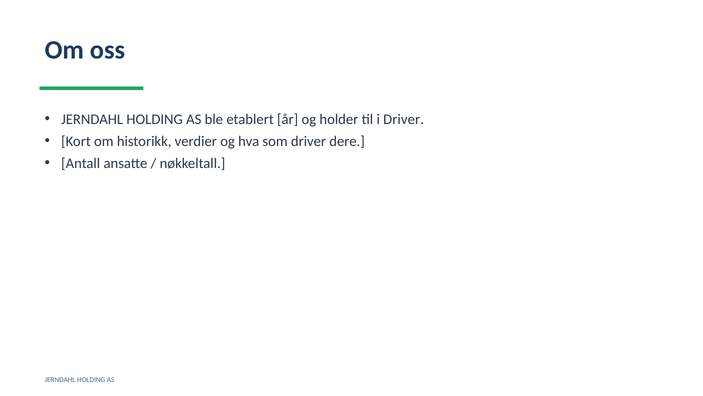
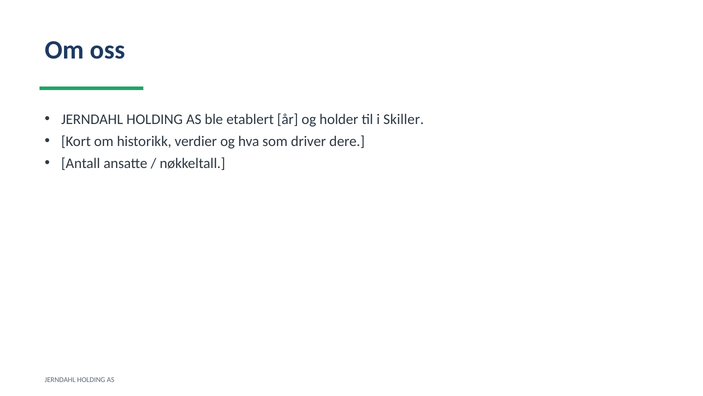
i Driver: Driver -> Skiller
